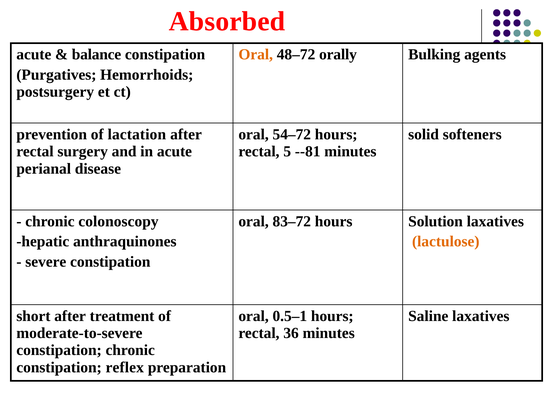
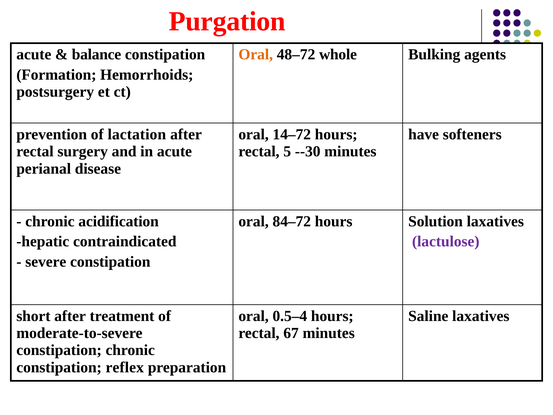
Absorbed: Absorbed -> Purgation
orally: orally -> whole
Purgatives: Purgatives -> Formation
54–72: 54–72 -> 14–72
solid: solid -> have
--81: --81 -> --30
colonoscopy: colonoscopy -> acidification
83–72: 83–72 -> 84–72
anthraquinones: anthraquinones -> contraindicated
lactulose colour: orange -> purple
0.5–1: 0.5–1 -> 0.5–4
36: 36 -> 67
